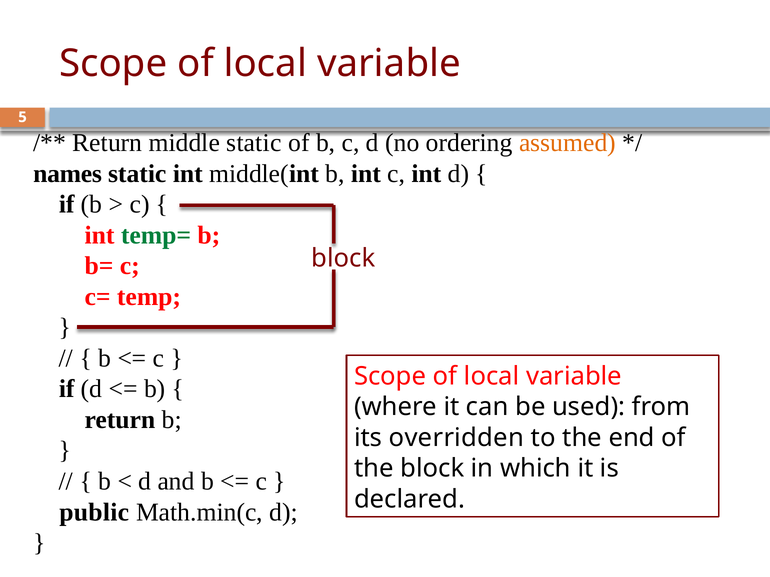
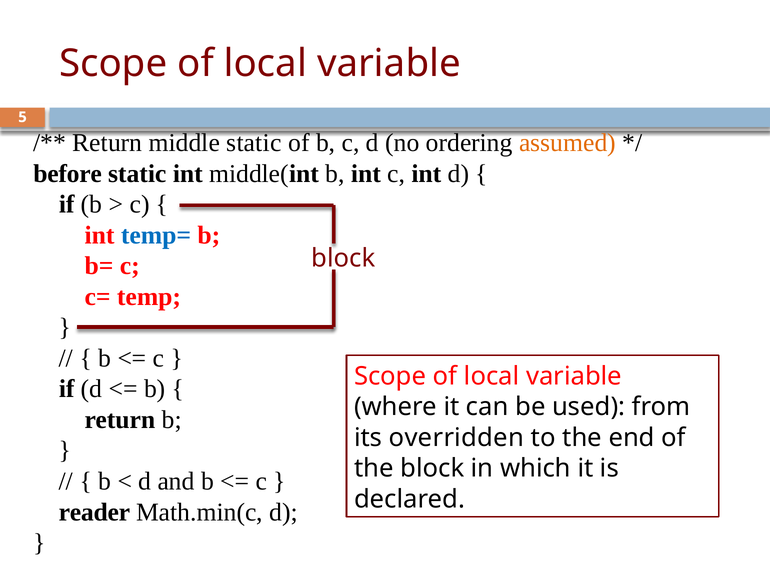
names: names -> before
temp= colour: green -> blue
public: public -> reader
